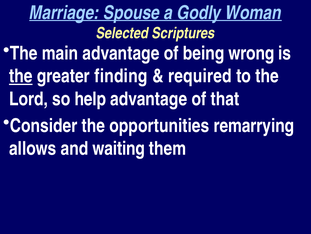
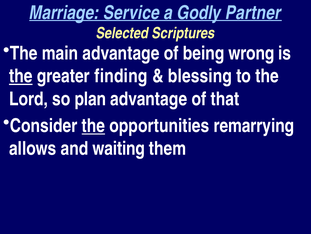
Spouse: Spouse -> Service
Woman: Woman -> Partner
required: required -> blessing
help: help -> plan
the at (93, 125) underline: none -> present
